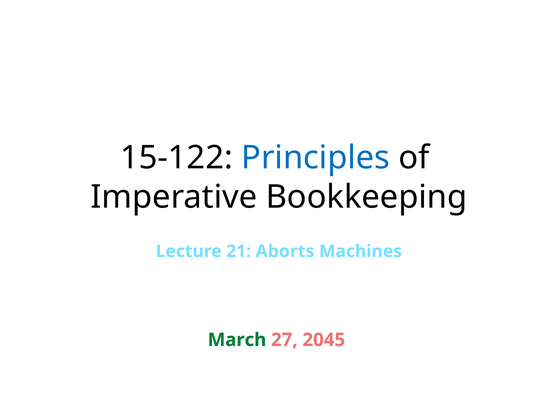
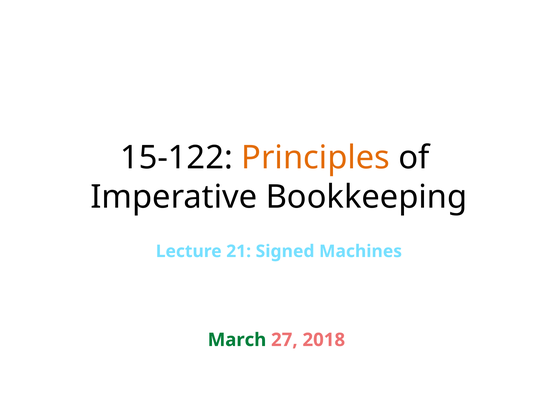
Principles colour: blue -> orange
Aborts: Aborts -> Signed
2045: 2045 -> 2018
